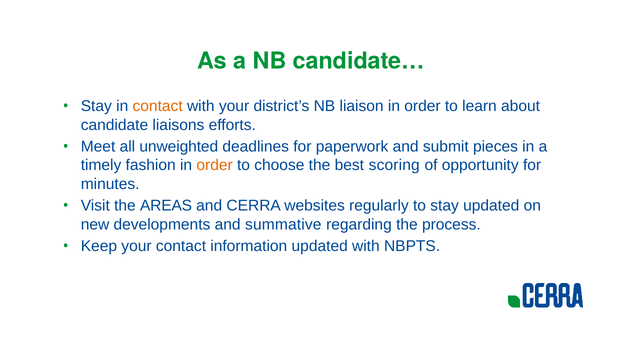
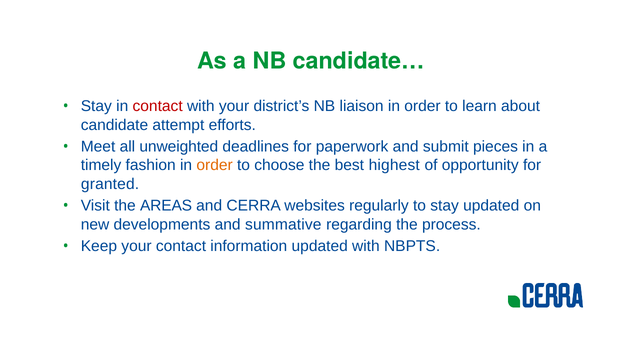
contact at (158, 106) colour: orange -> red
liaisons: liaisons -> attempt
scoring: scoring -> highest
minutes: minutes -> granted
